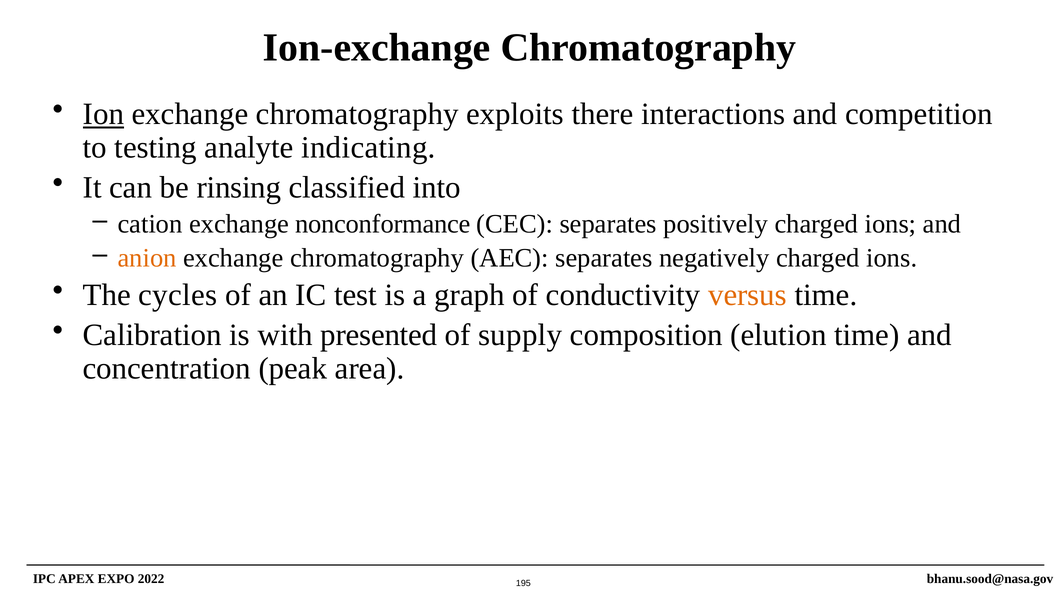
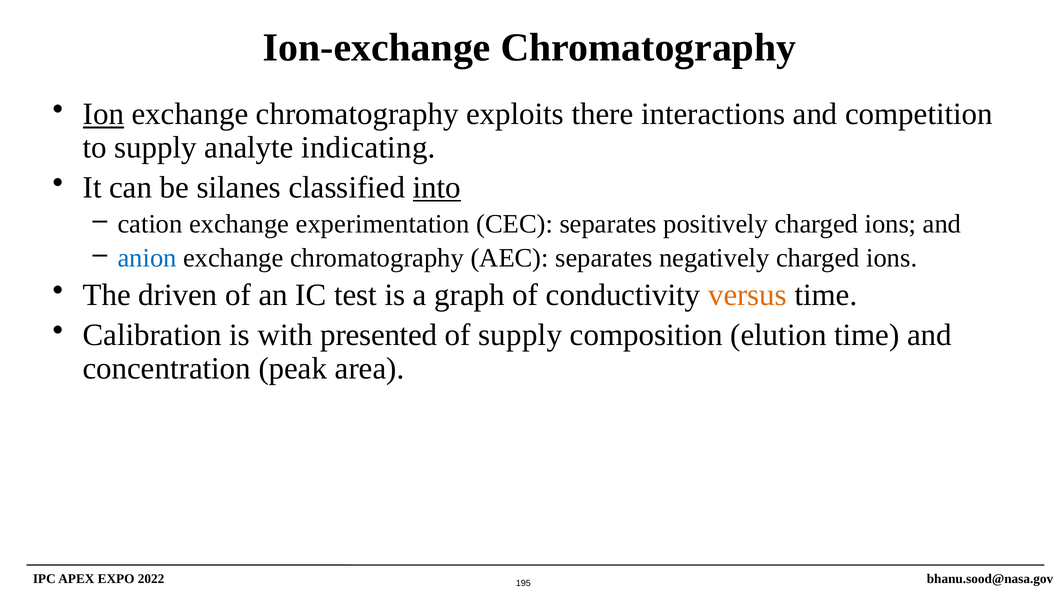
to testing: testing -> supply
rinsing: rinsing -> silanes
into underline: none -> present
nonconformance: nonconformance -> experimentation
anion colour: orange -> blue
cycles: cycles -> driven
